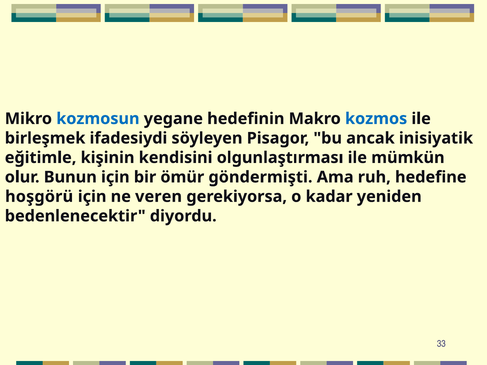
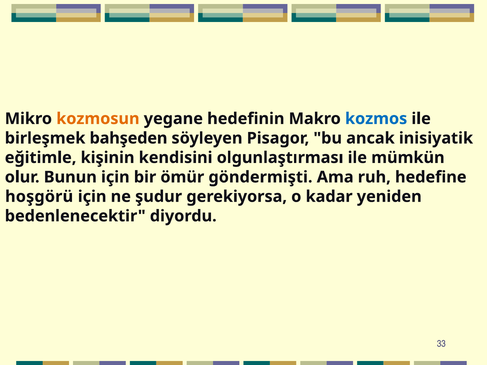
kozmosun colour: blue -> orange
ifadesiydi: ifadesiydi -> bahşeden
veren: veren -> şudur
